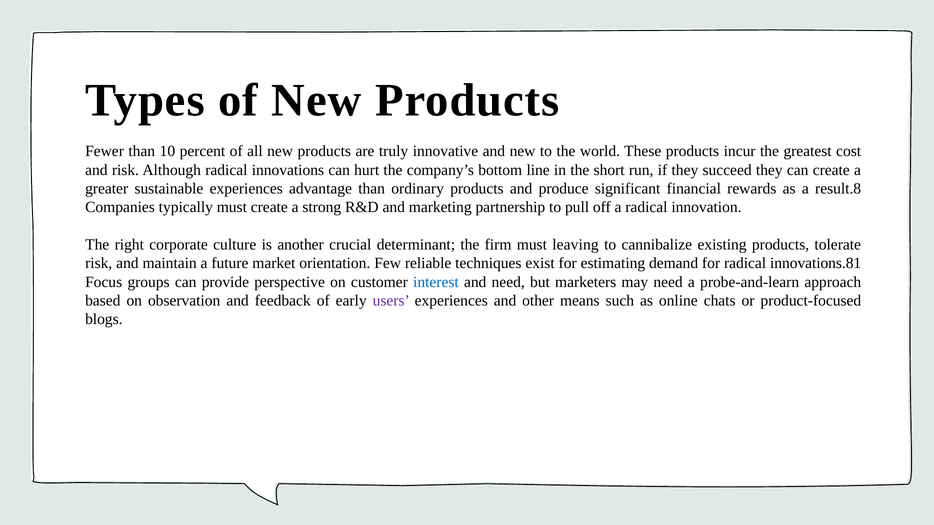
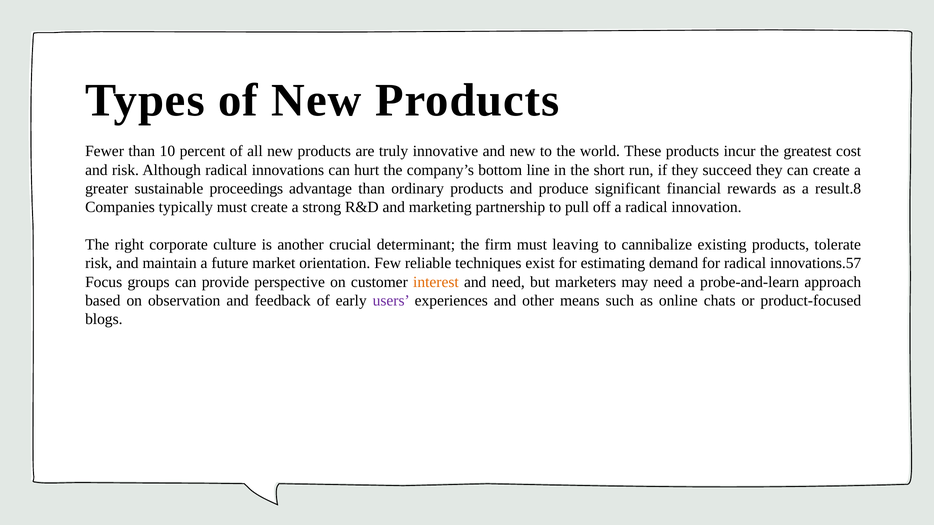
sustainable experiences: experiences -> proceedings
innovations.81: innovations.81 -> innovations.57
interest colour: blue -> orange
